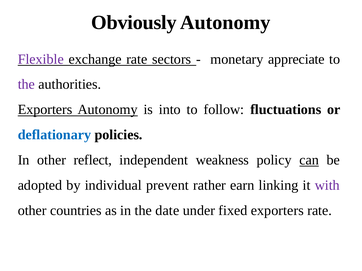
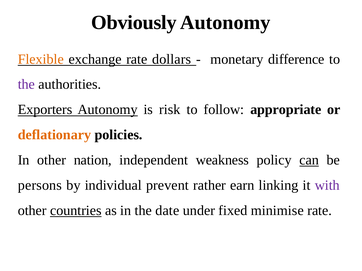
Flexible colour: purple -> orange
sectors: sectors -> dollars
appreciate: appreciate -> difference
into: into -> risk
fluctuations: fluctuations -> appropriate
deflationary colour: blue -> orange
reflect: reflect -> nation
adopted: adopted -> persons
countries underline: none -> present
fixed exporters: exporters -> minimise
